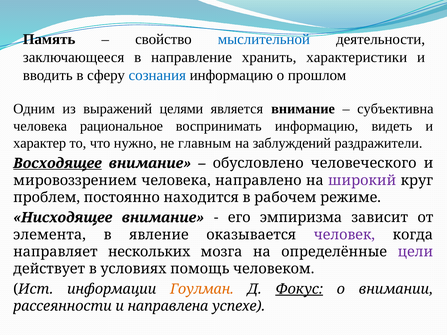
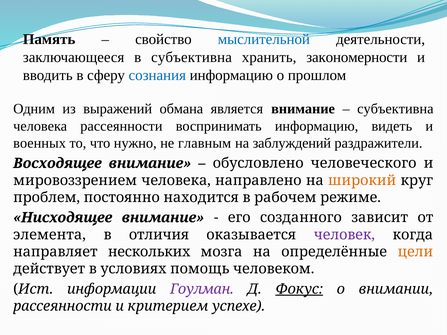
в направление: направление -> субъективна
характеристики: характеристики -> закономерности
целями: целями -> обмана
человека рациональное: рациональное -> рассеянности
характер: характер -> военных
Восходящее underline: present -> none
широкий colour: purple -> orange
эмпиризма: эмпиризма -> созданного
явление: явление -> отличия
цели colour: purple -> orange
Гоулман colour: orange -> purple
направлена: направлена -> критерием
